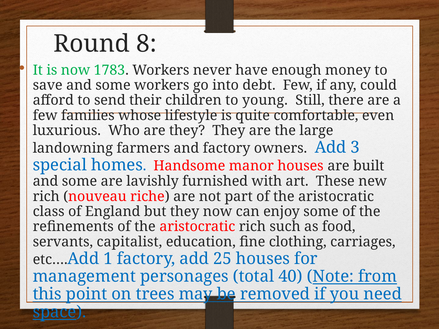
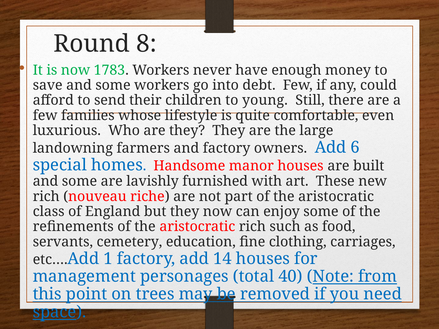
3: 3 -> 6
capitalist: capitalist -> cemetery
25: 25 -> 14
